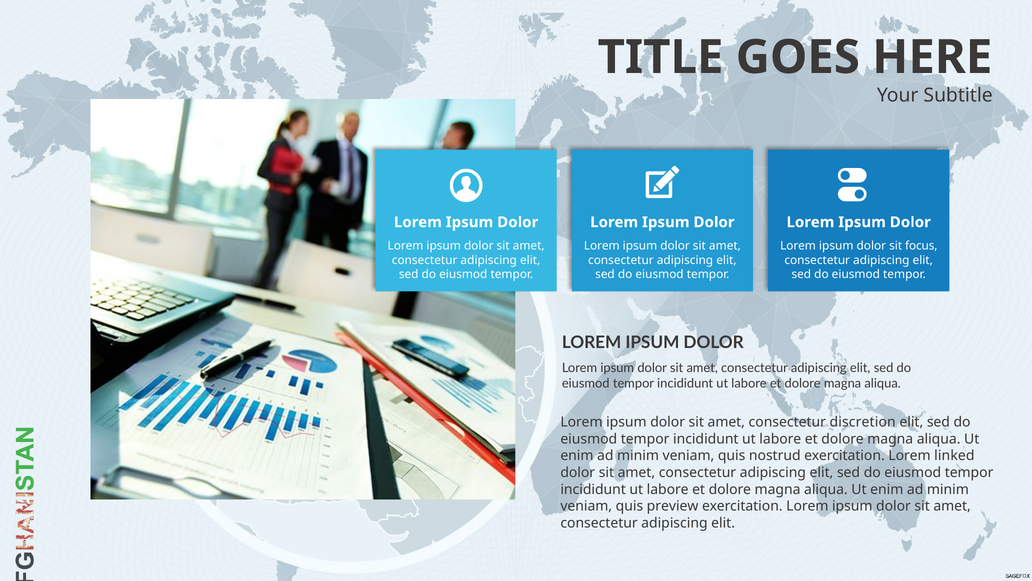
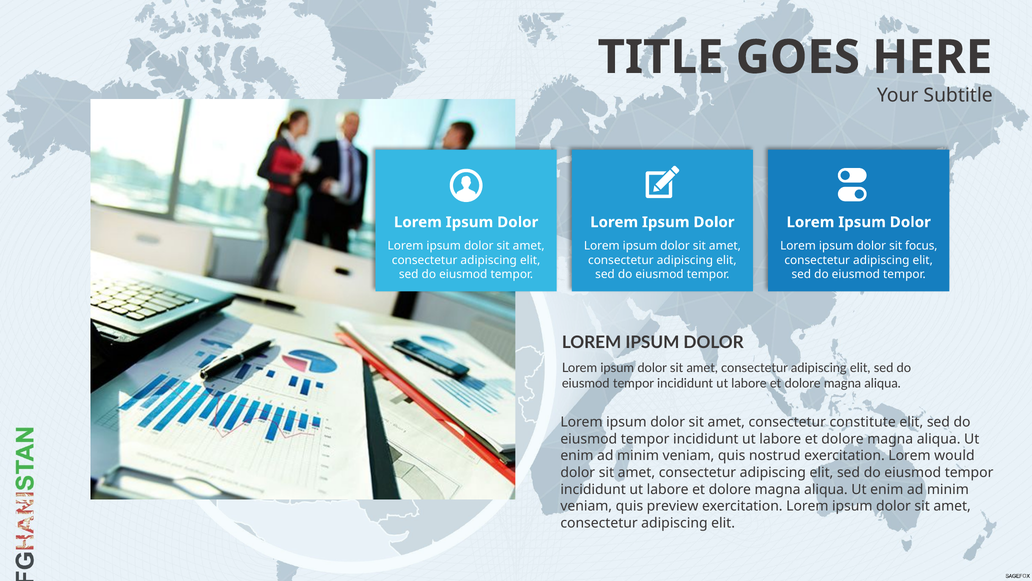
discretion: discretion -> constitute
linked: linked -> would
